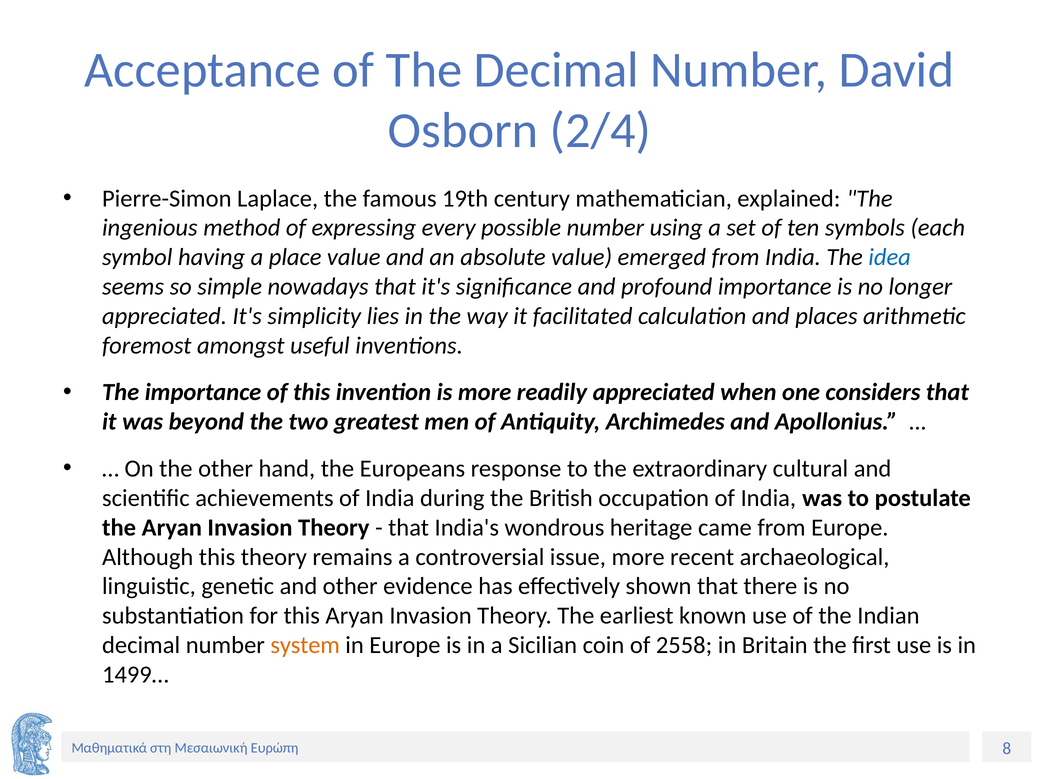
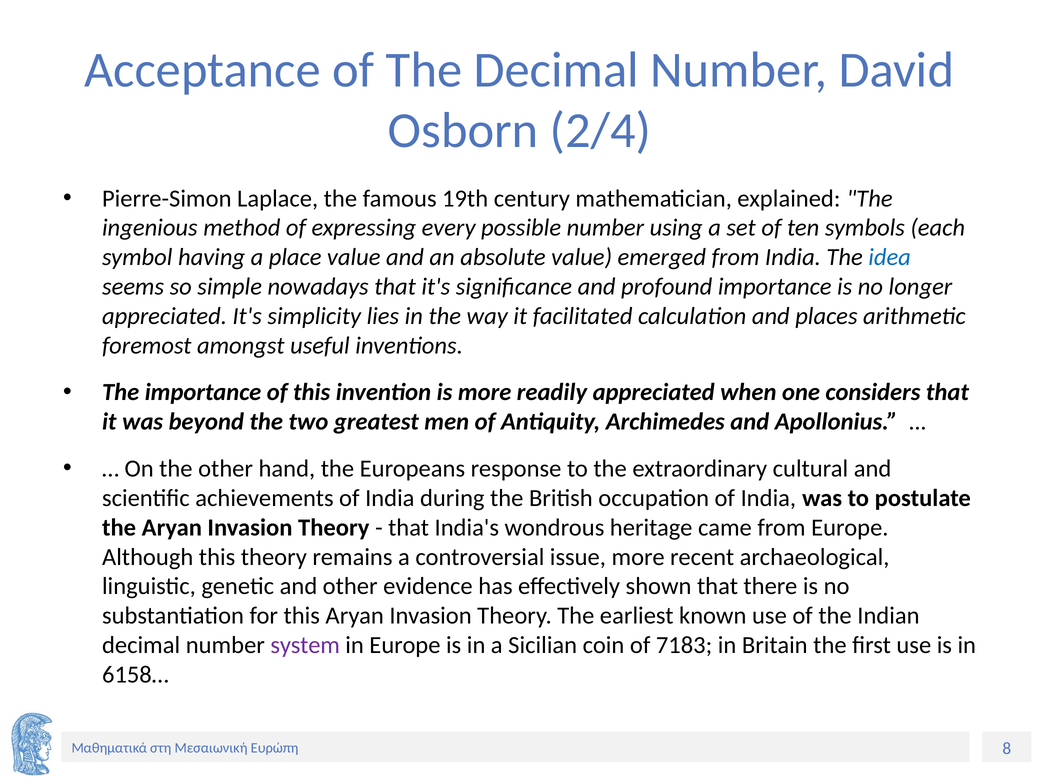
system colour: orange -> purple
2558: 2558 -> 7183
1499…: 1499… -> 6158…
